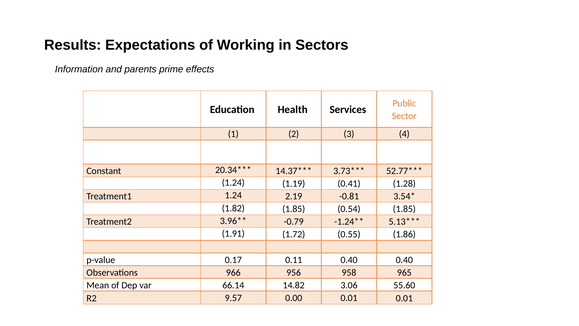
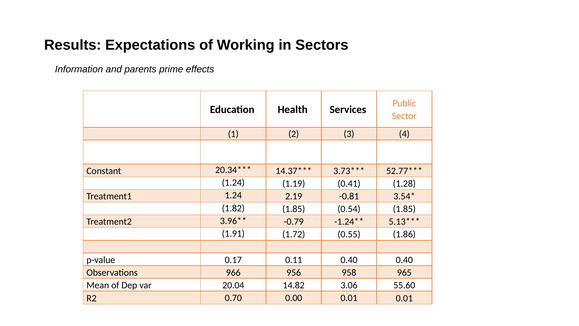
66.14: 66.14 -> 20.04
9.57: 9.57 -> 0.70
